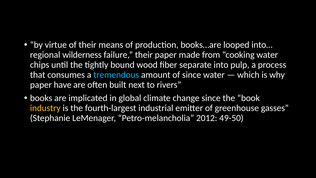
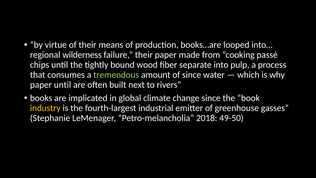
cooking water: water -> passé
tremendous colour: light blue -> light green
paper have: have -> until
2012: 2012 -> 2018
